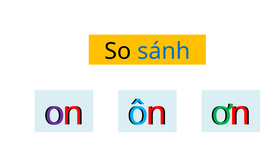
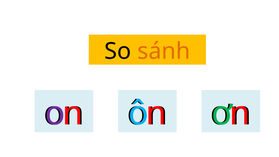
sánh colour: blue -> orange
